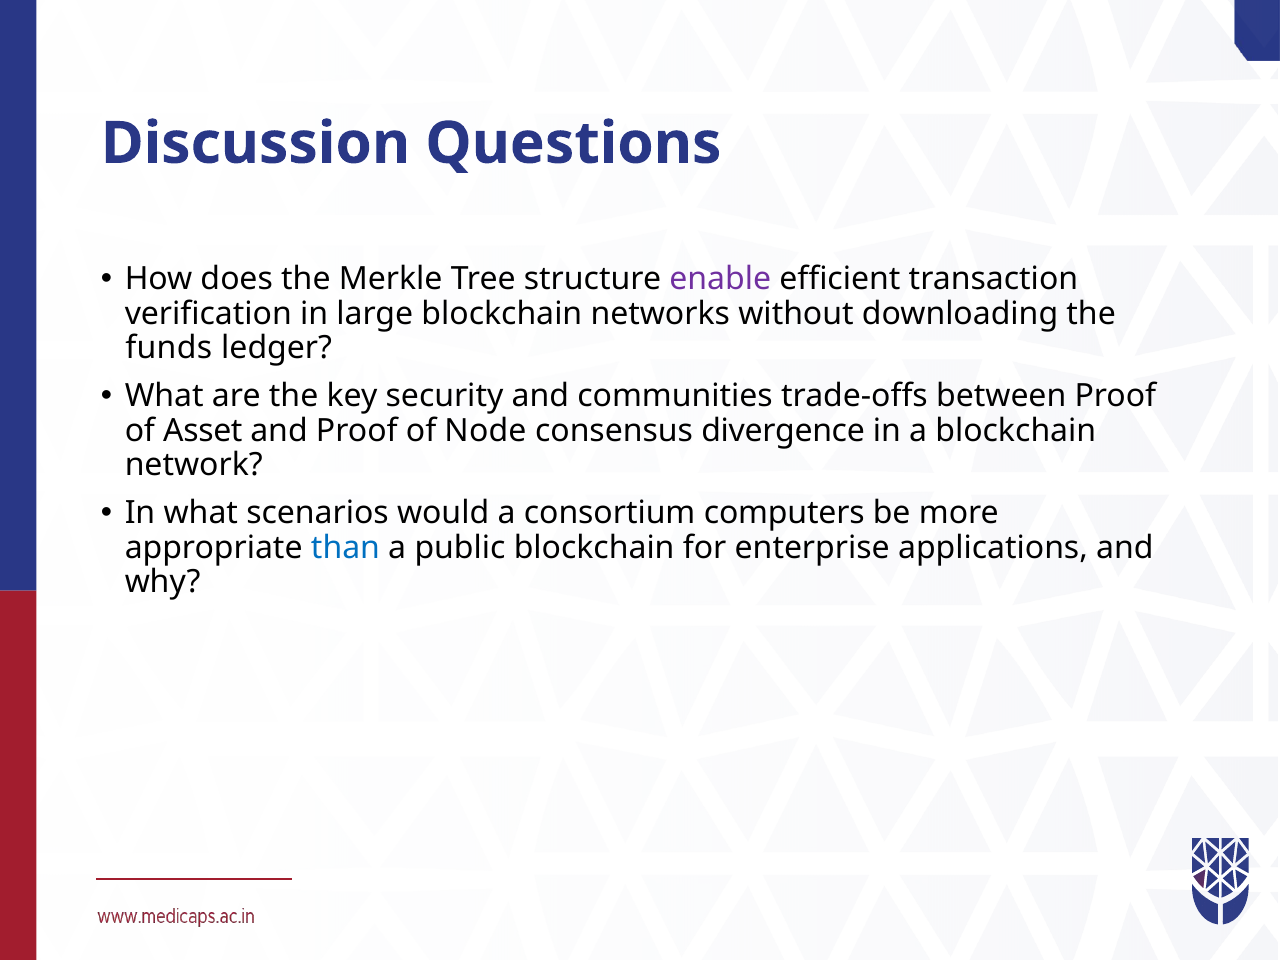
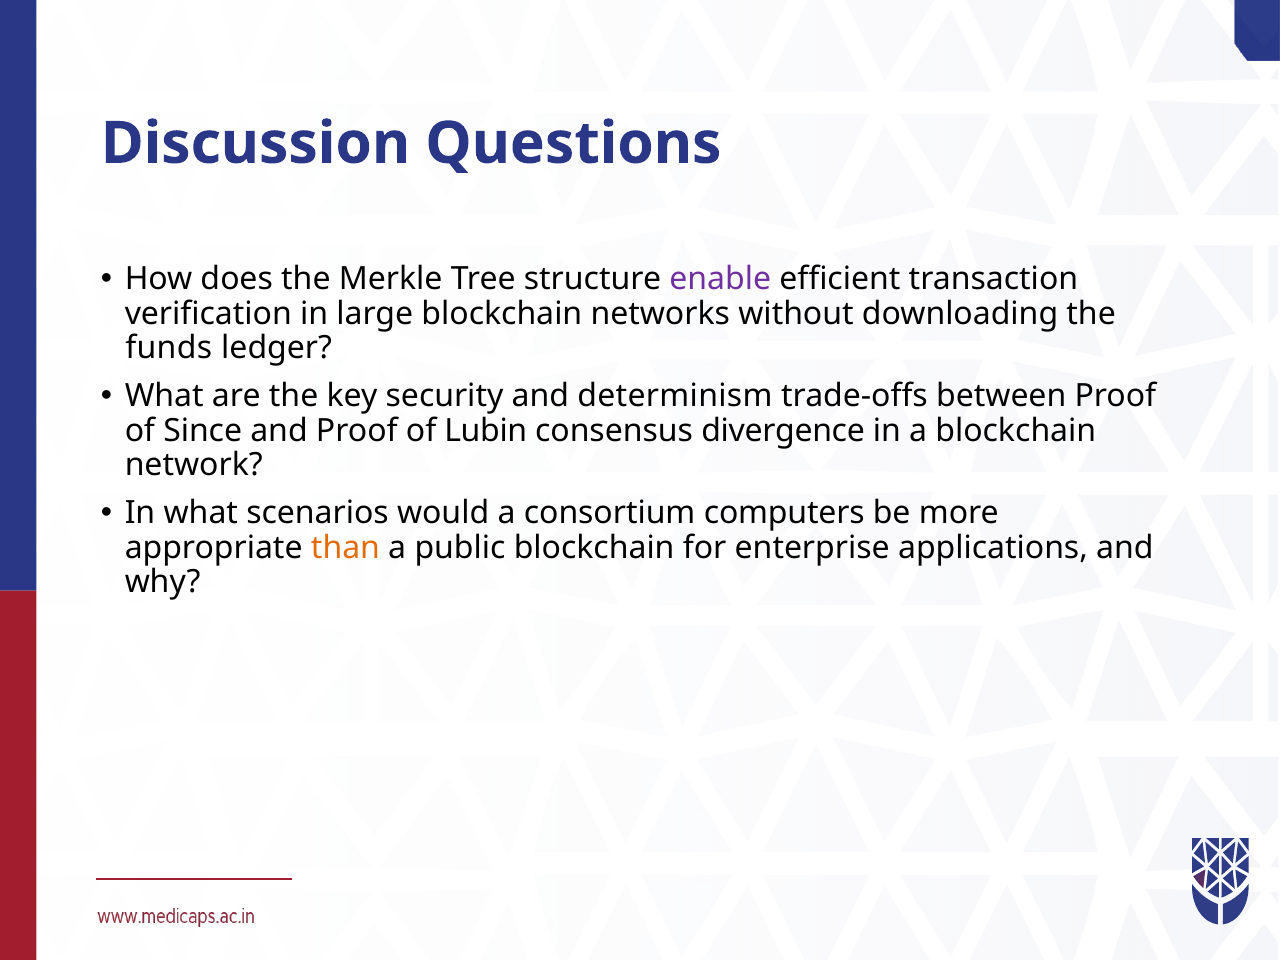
communities: communities -> determinism
Asset: Asset -> Since
Node: Node -> Lubin
than colour: blue -> orange
